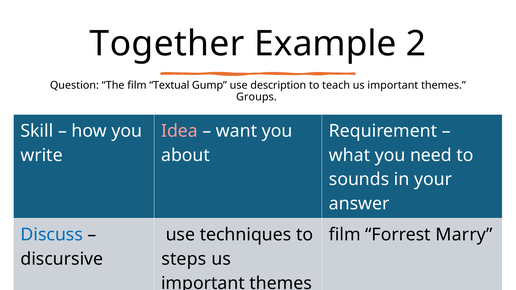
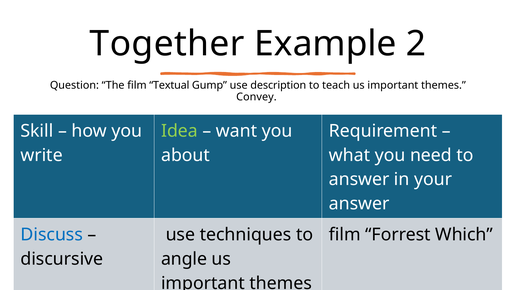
Groups: Groups -> Convey
Idea colour: pink -> light green
sounds at (359, 180): sounds -> answer
Marry: Marry -> Which
steps: steps -> angle
